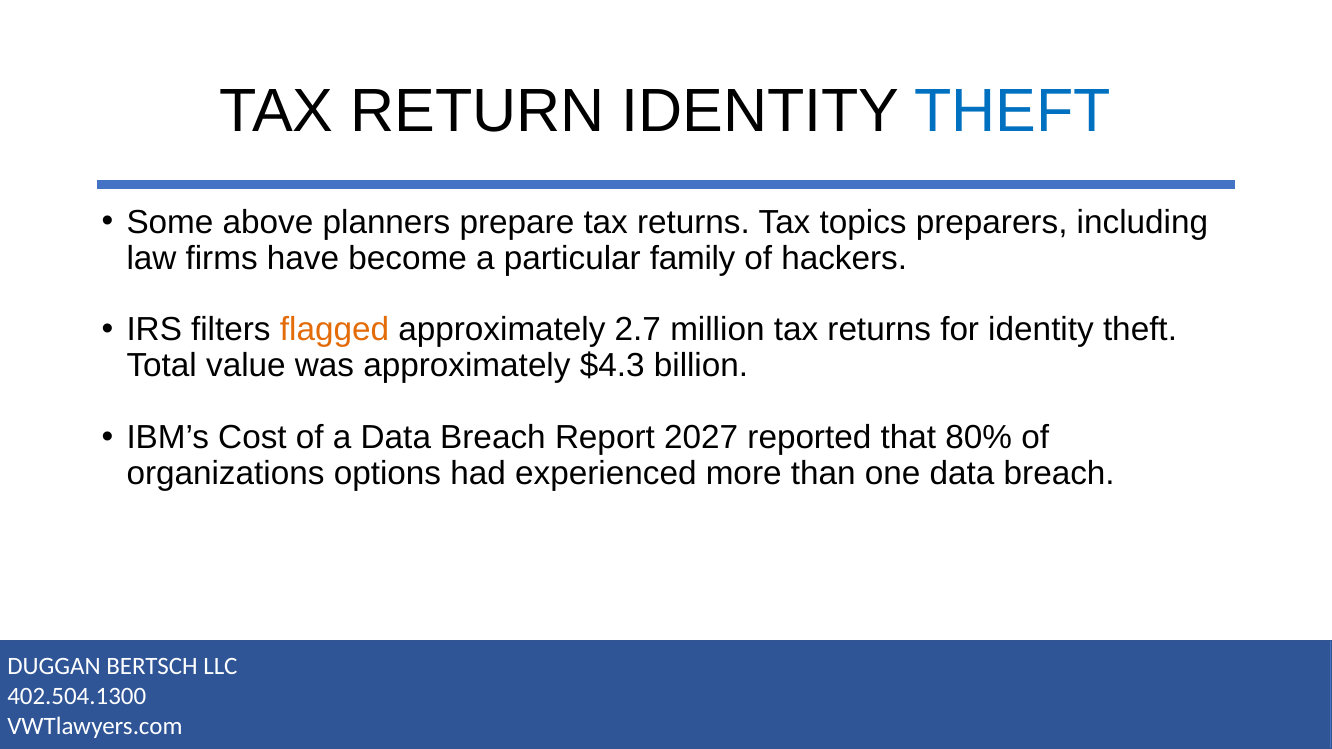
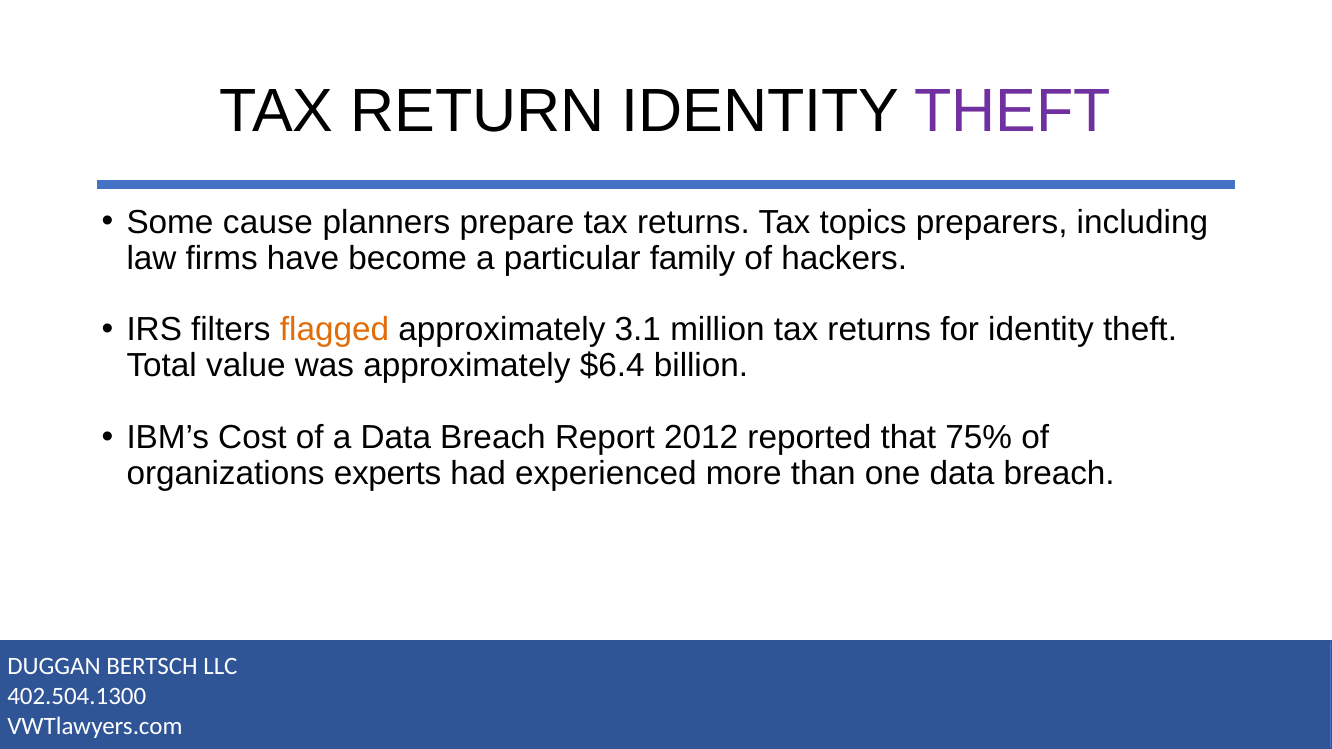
THEFT at (1013, 112) colour: blue -> purple
above: above -> cause
2.7: 2.7 -> 3.1
$4.3: $4.3 -> $6.4
2027: 2027 -> 2012
80%: 80% -> 75%
options: options -> experts
